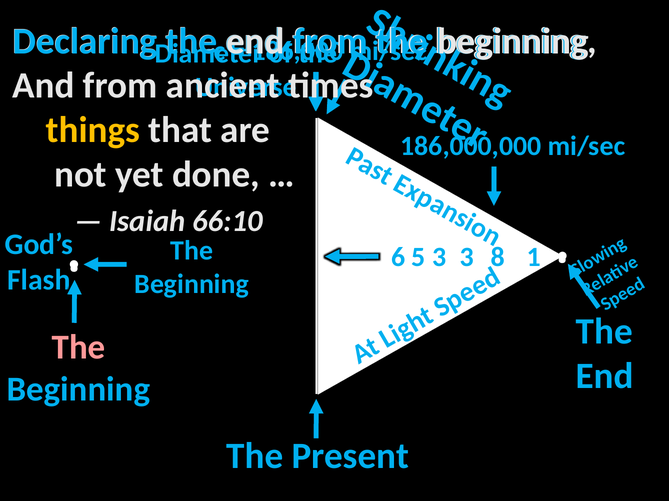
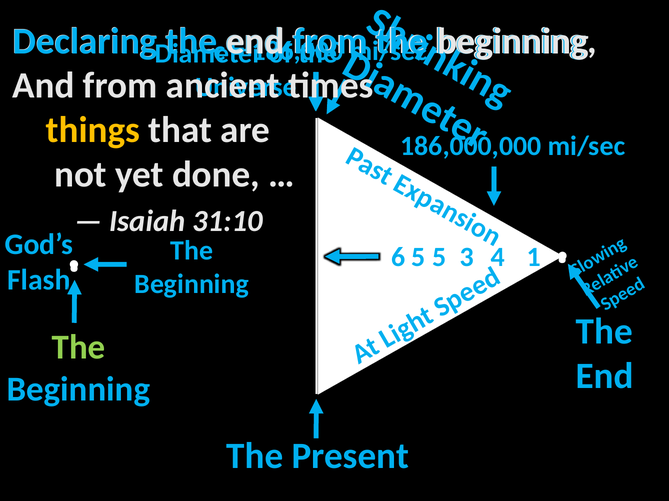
66:10: 66:10 -> 31:10
3 at (439, 258): 3 -> 5
8: 8 -> 4
The at (79, 348) colour: pink -> light green
